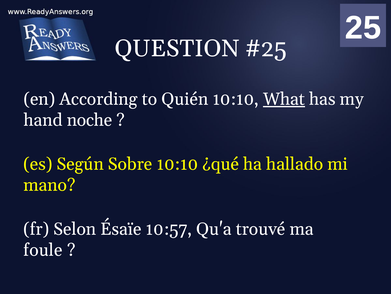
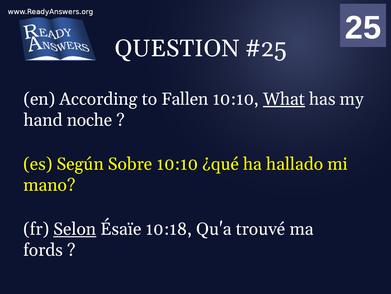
Quién: Quién -> Fallen
Selon underline: none -> present
10:57: 10:57 -> 10:18
foule: foule -> fords
